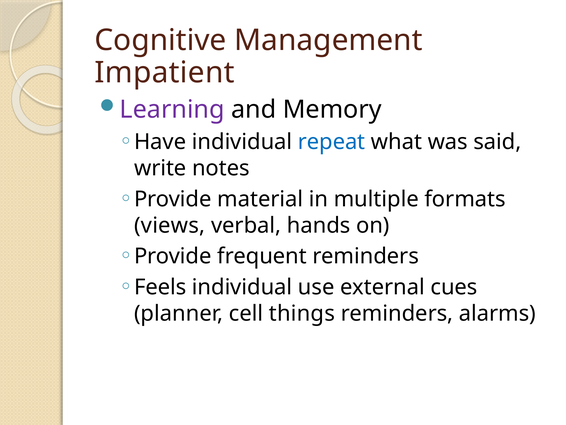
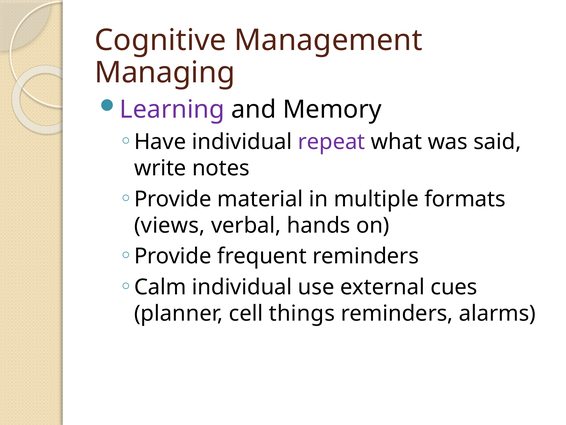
Impatient: Impatient -> Managing
repeat colour: blue -> purple
Feels: Feels -> Calm
